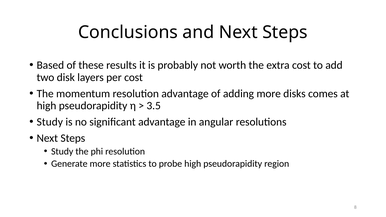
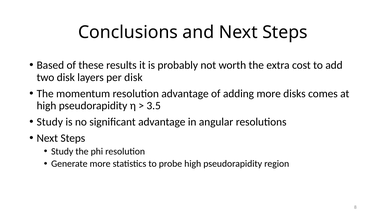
per cost: cost -> disk
